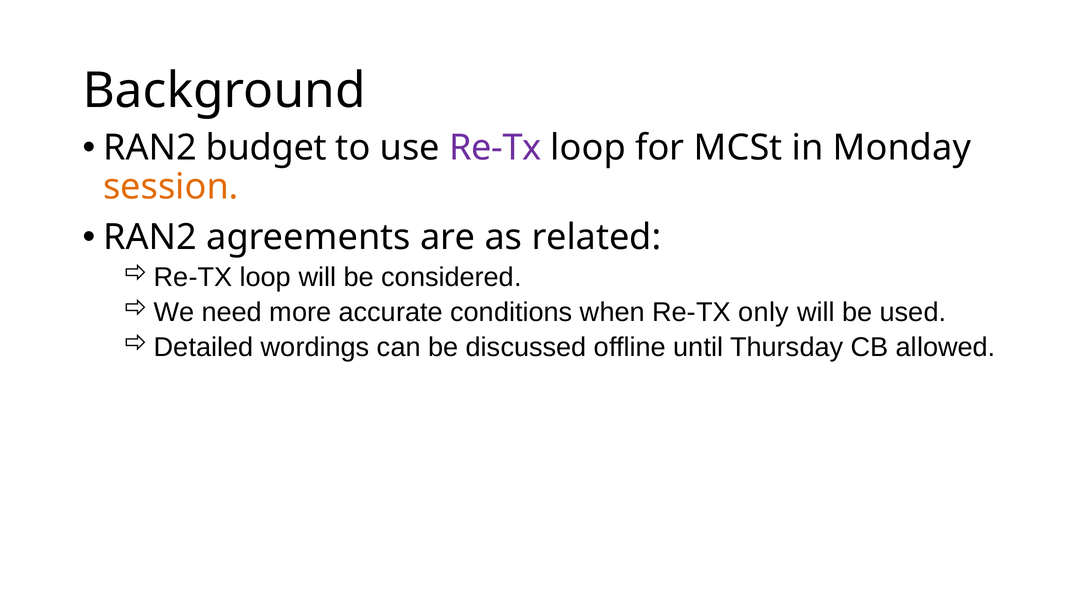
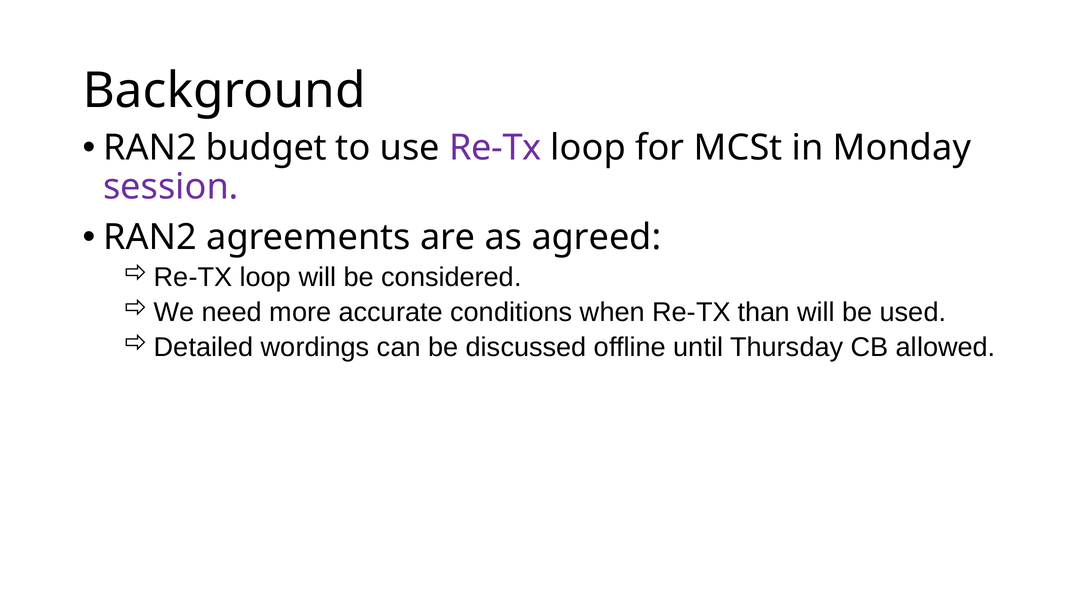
session colour: orange -> purple
related: related -> agreed
only: only -> than
